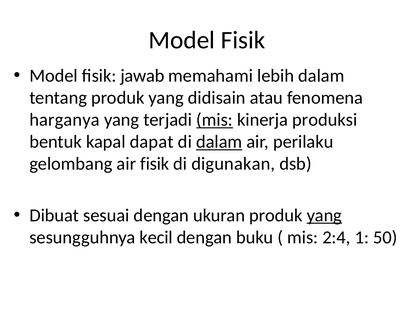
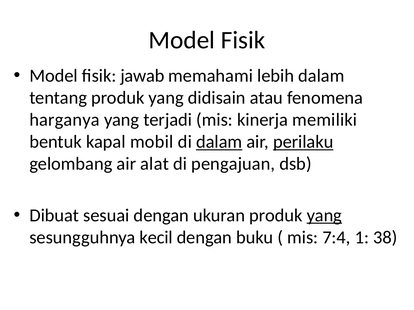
mis at (215, 120) underline: present -> none
produksi: produksi -> memiliki
dapat: dapat -> mobil
perilaku underline: none -> present
air fisik: fisik -> alat
digunakan: digunakan -> pengajuan
2:4: 2:4 -> 7:4
50: 50 -> 38
